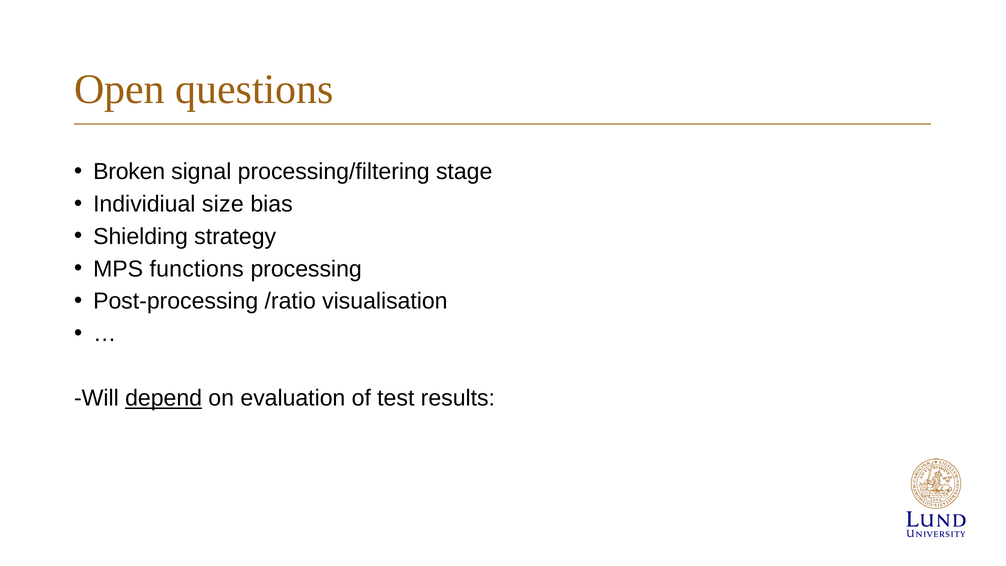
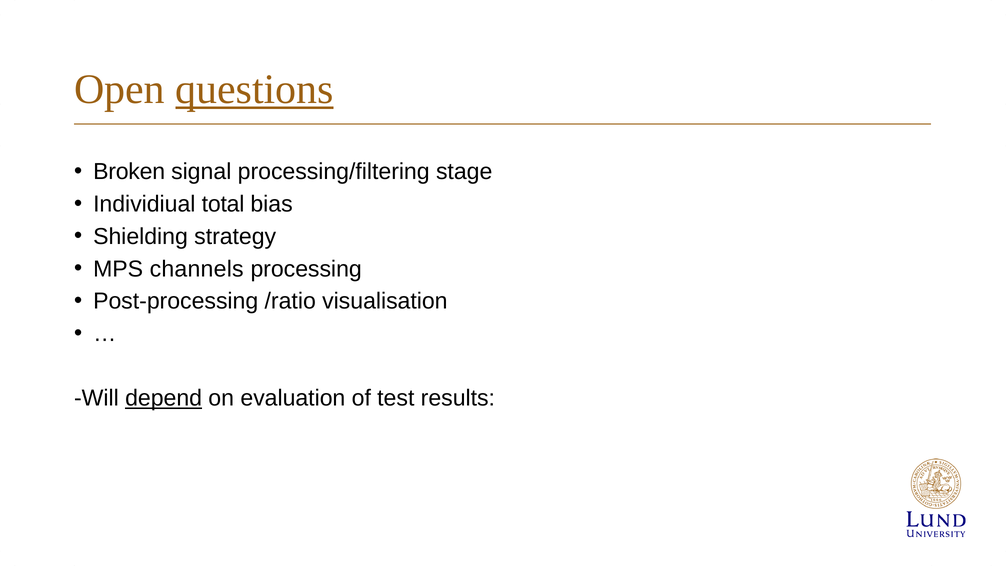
questions underline: none -> present
size: size -> total
functions: functions -> channels
